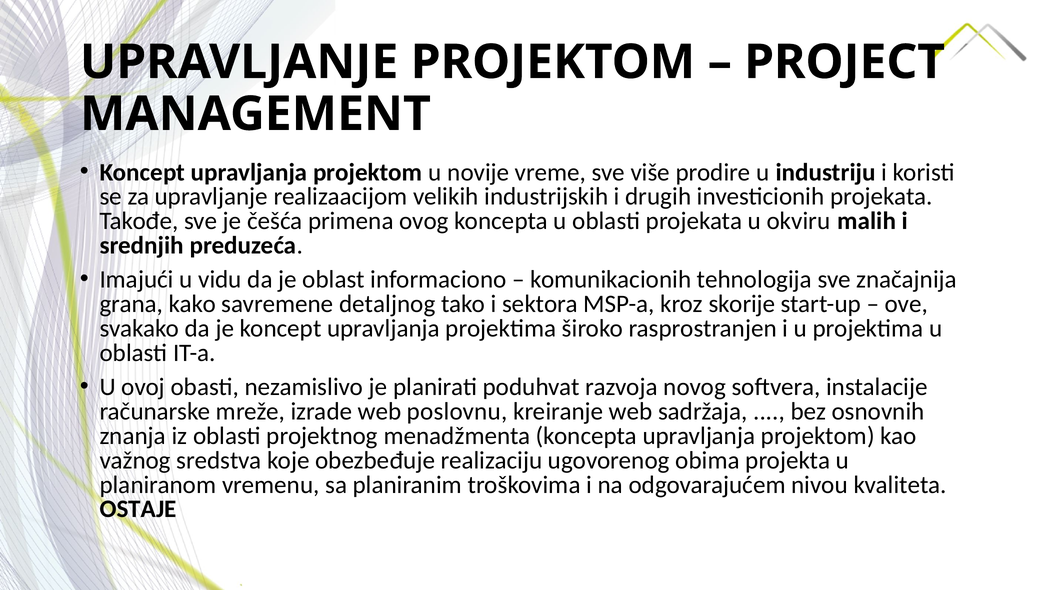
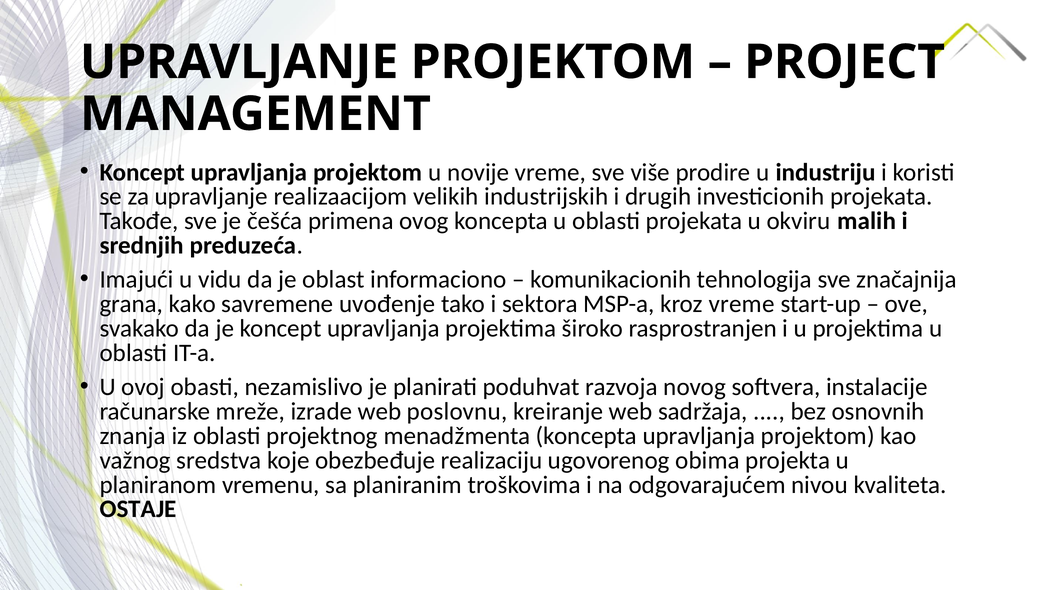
detaljnog: detaljnog -> uvođenje
kroz skorije: skorije -> vreme
